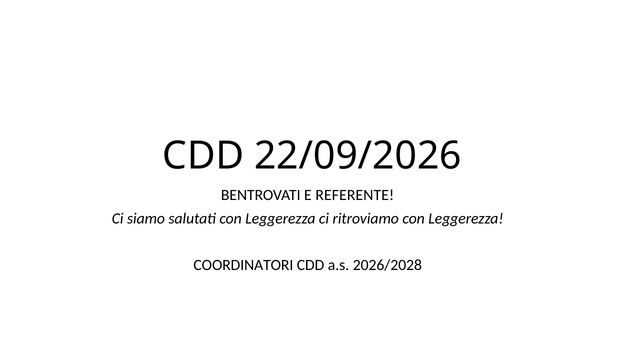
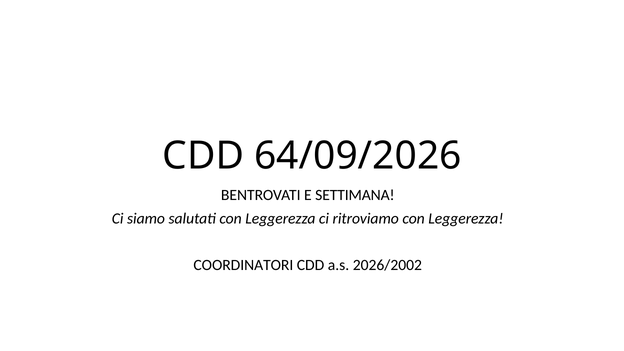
22/09/2026: 22/09/2026 -> 64/09/2026
REFERENTE: REFERENTE -> SETTIMANA
2026/2028: 2026/2028 -> 2026/2002
